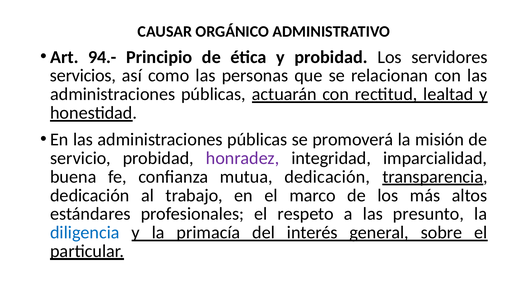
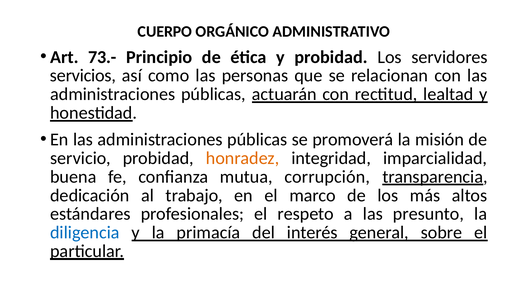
CAUSAR: CAUSAR -> CUERPO
94.-: 94.- -> 73.-
honradez colour: purple -> orange
mutua dedicación: dedicación -> corrupción
